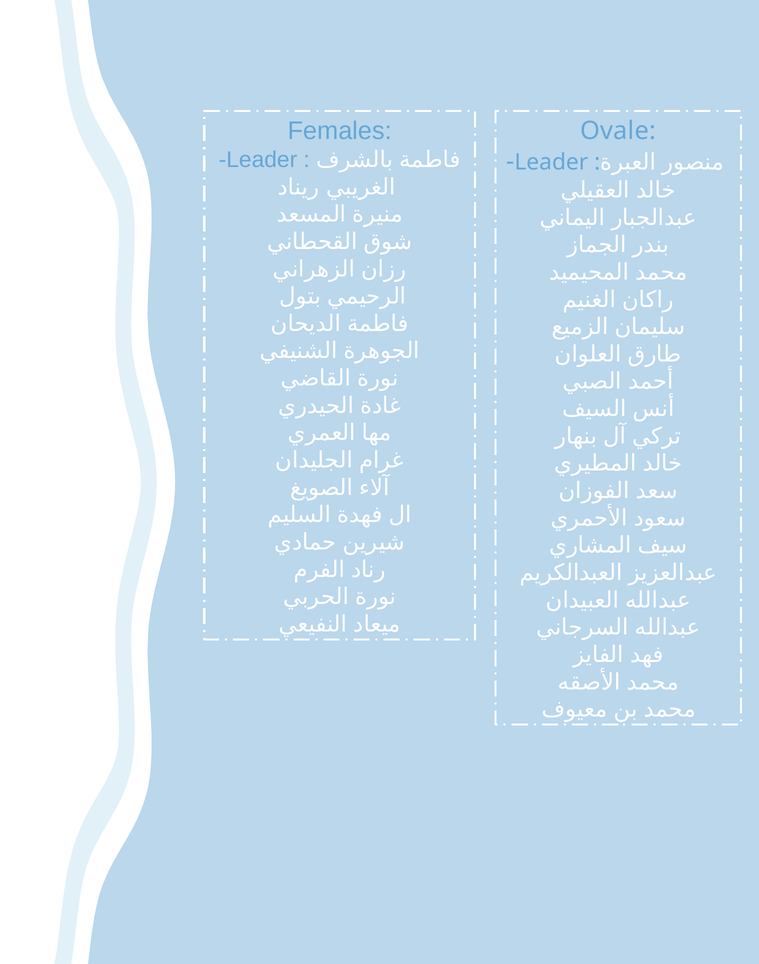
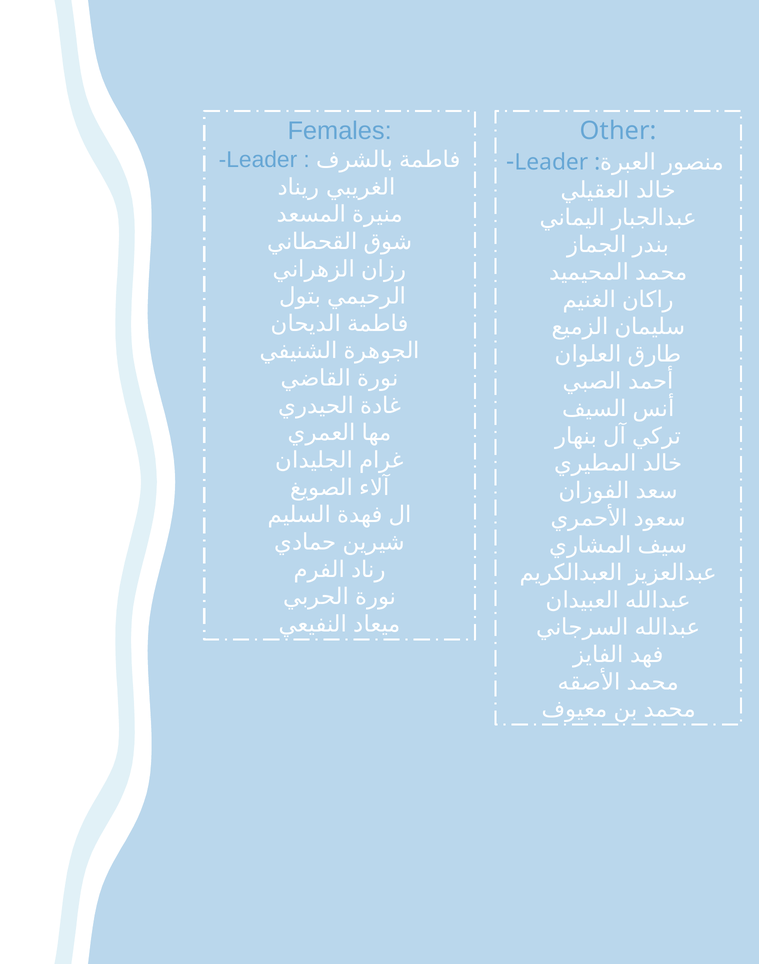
Ovale: Ovale -> Other
